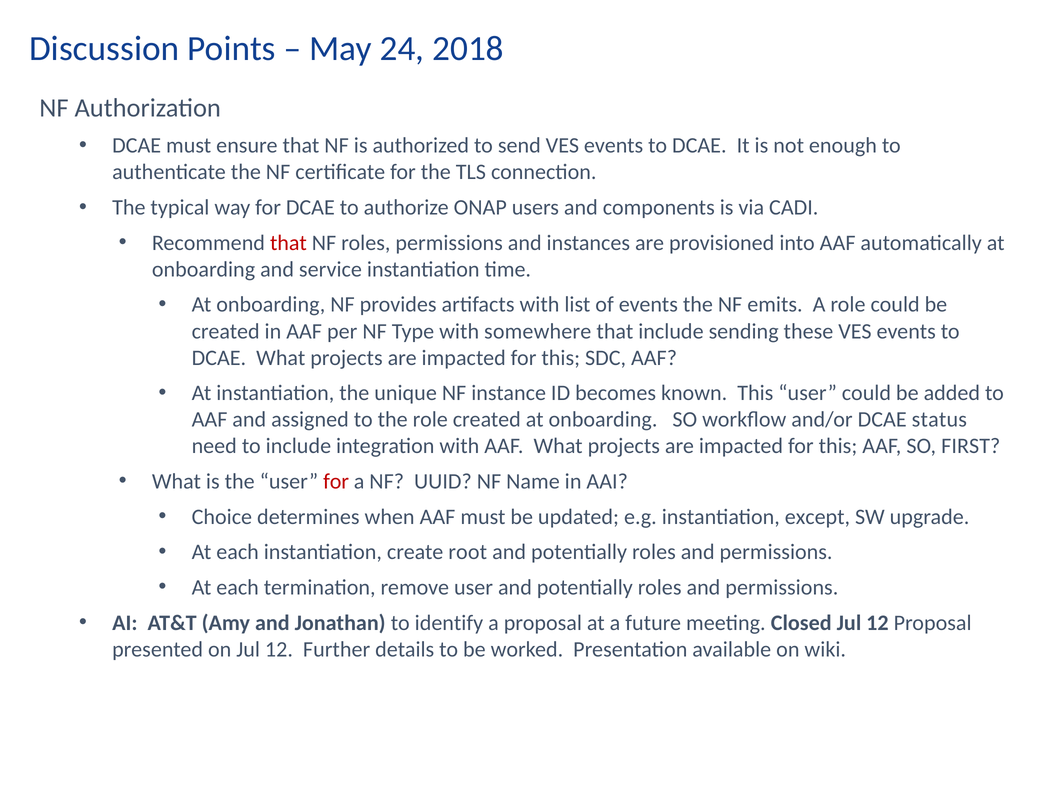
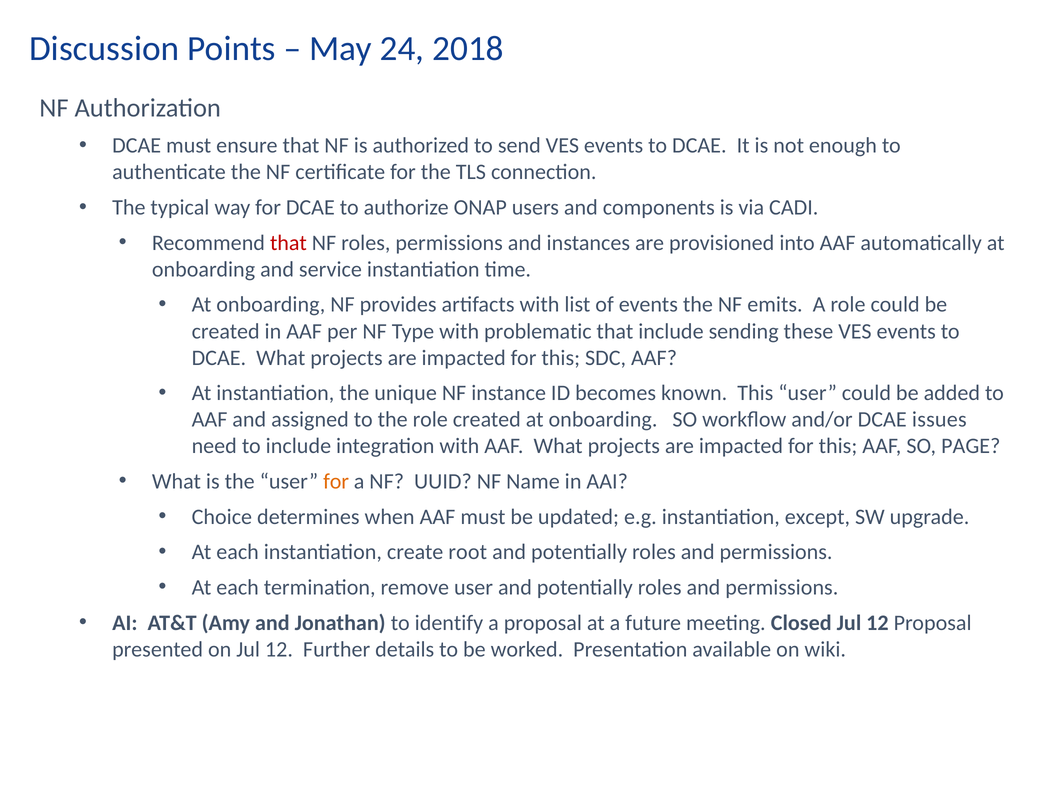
somewhere: somewhere -> problematic
status: status -> issues
FIRST: FIRST -> PAGE
for at (336, 481) colour: red -> orange
